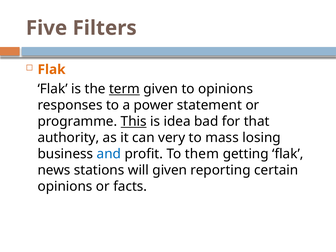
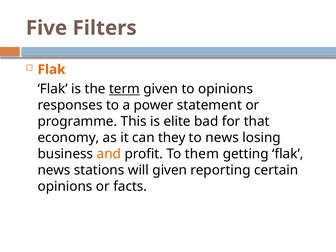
This underline: present -> none
idea: idea -> elite
authority: authority -> economy
very: very -> they
to mass: mass -> news
and colour: blue -> orange
